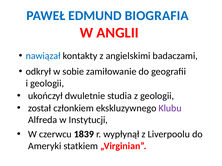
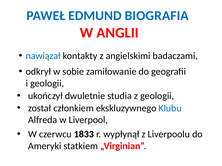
Klubu colour: purple -> blue
Instytucji: Instytucji -> Liverpool
1839: 1839 -> 1833
